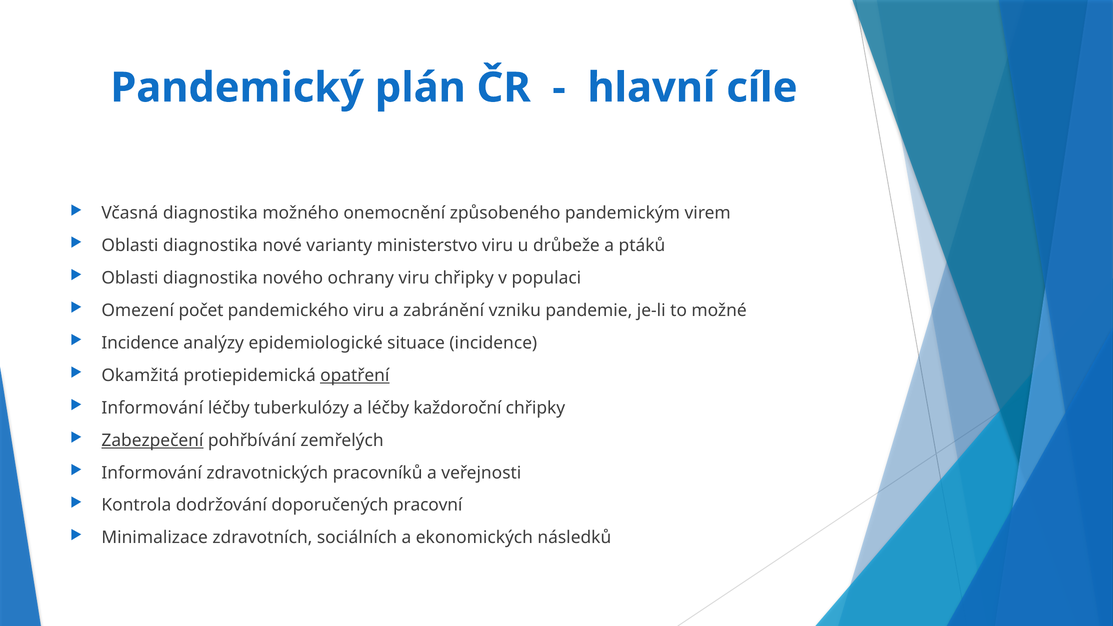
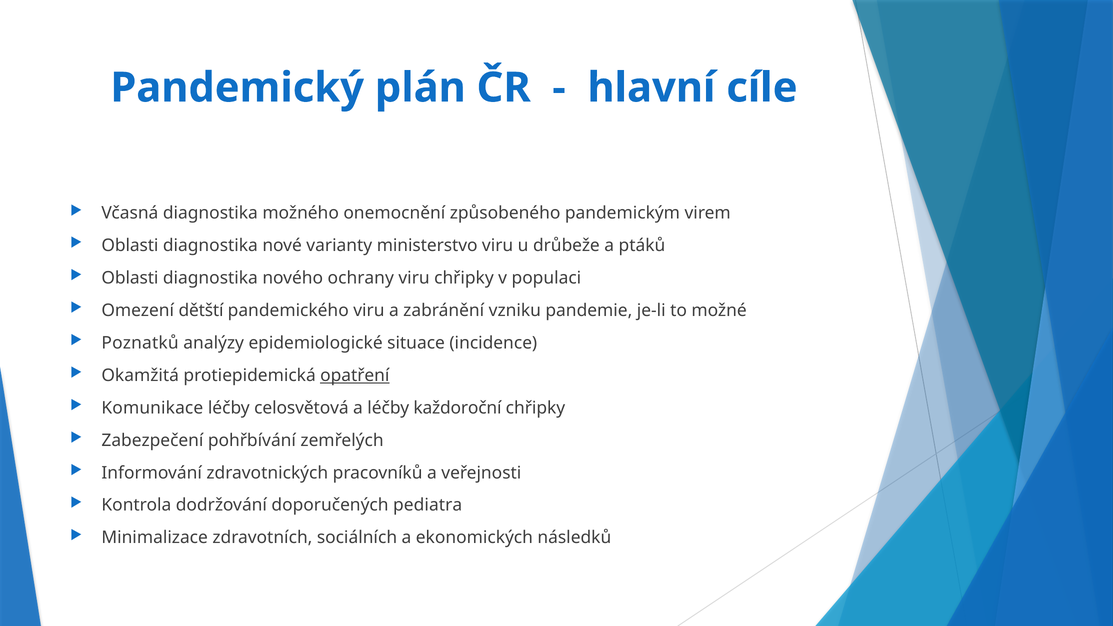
počet: počet -> dětští
Incidence at (140, 343): Incidence -> Poznatků
Informování at (152, 408): Informování -> Komunikace
tuberkulózy: tuberkulózy -> celosvětová
Zabezpečení underline: present -> none
pracovní: pracovní -> pediatra
